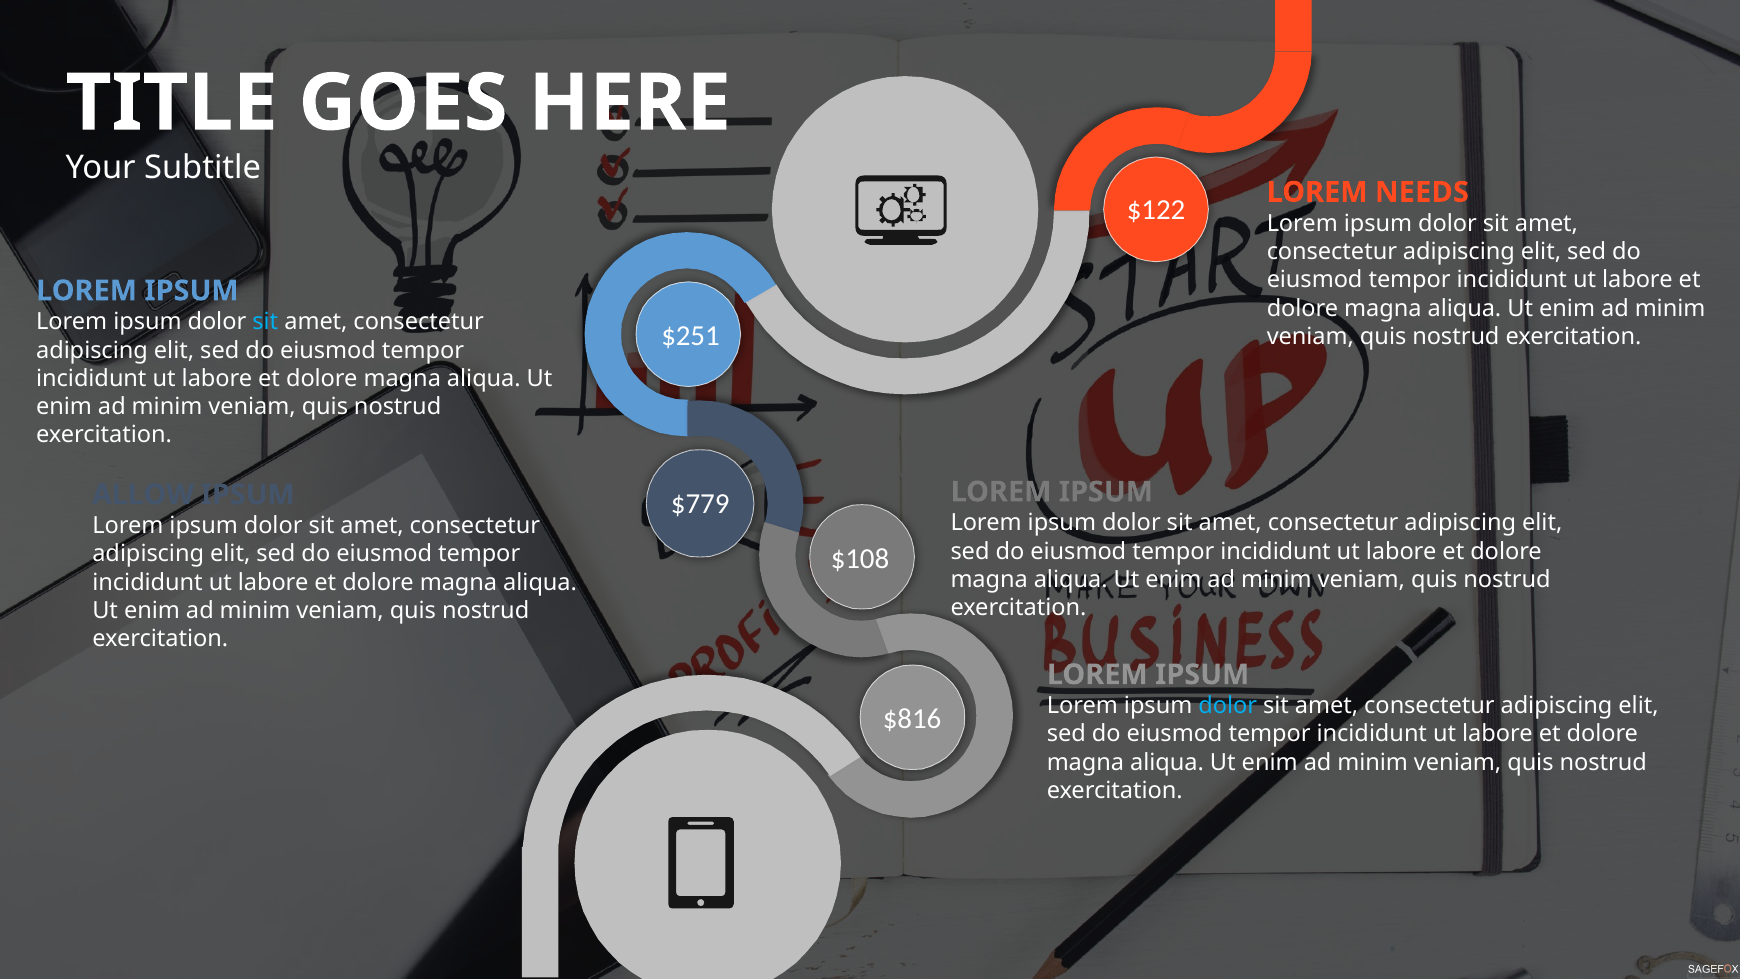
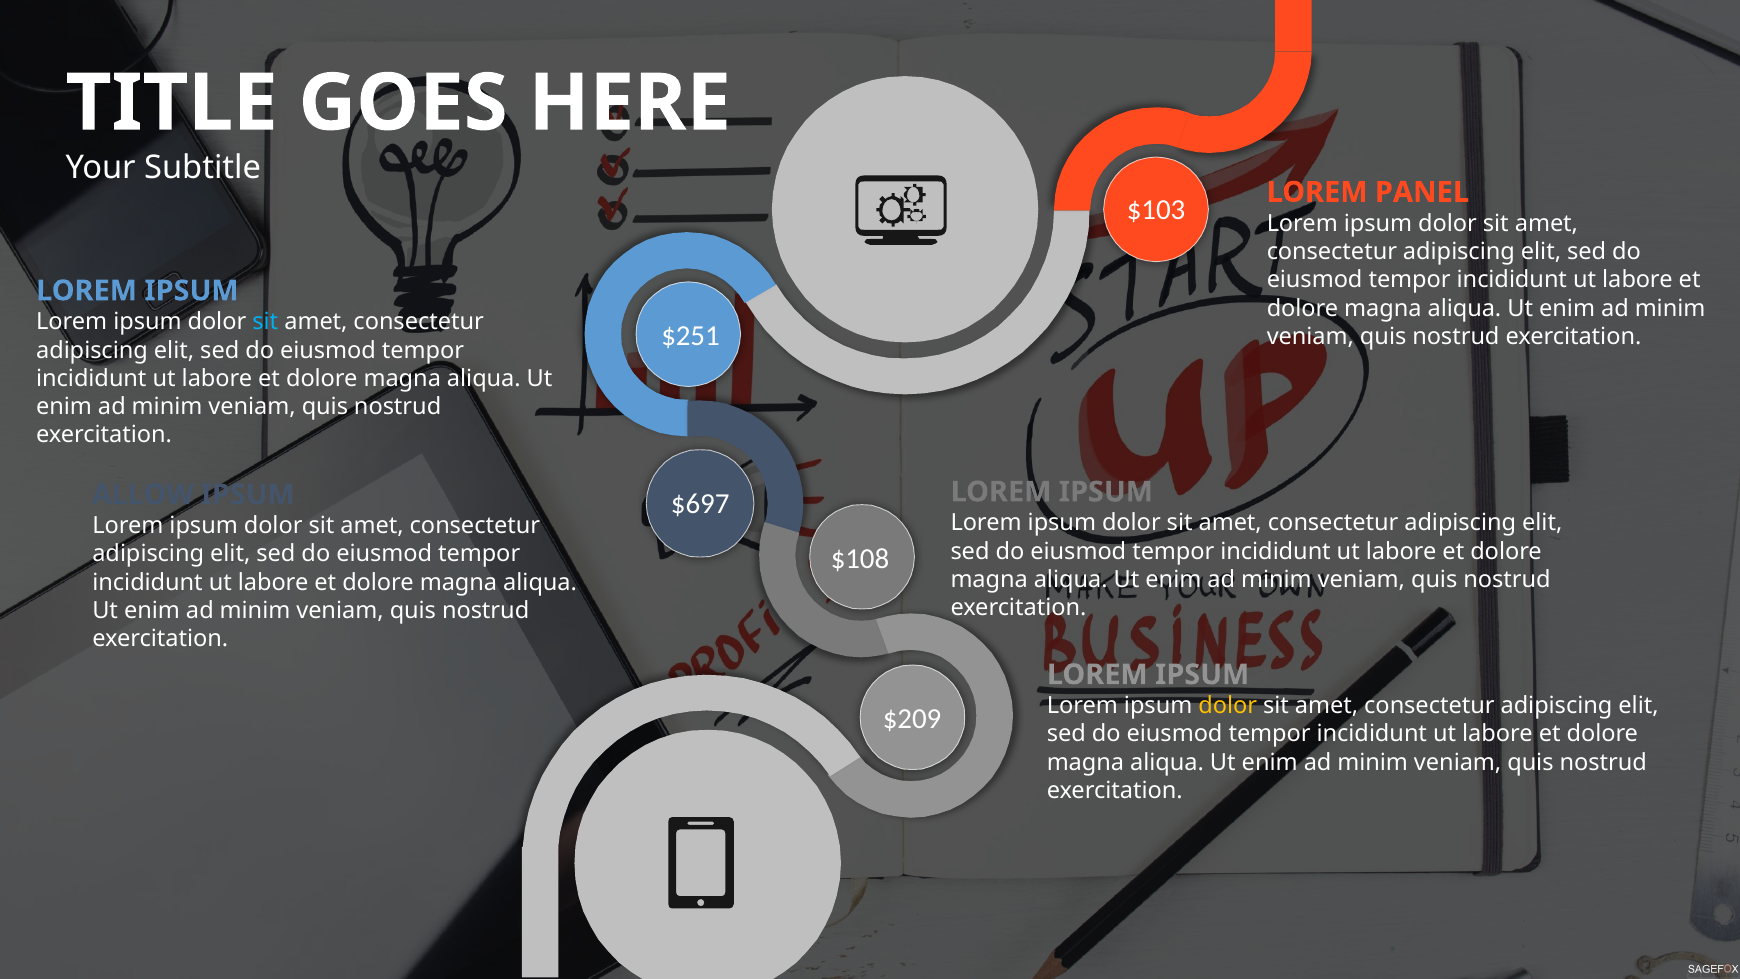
NEEDS: NEEDS -> PANEL
$122: $122 -> $103
$779: $779 -> $697
dolor at (1228, 706) colour: light blue -> yellow
$816: $816 -> $209
